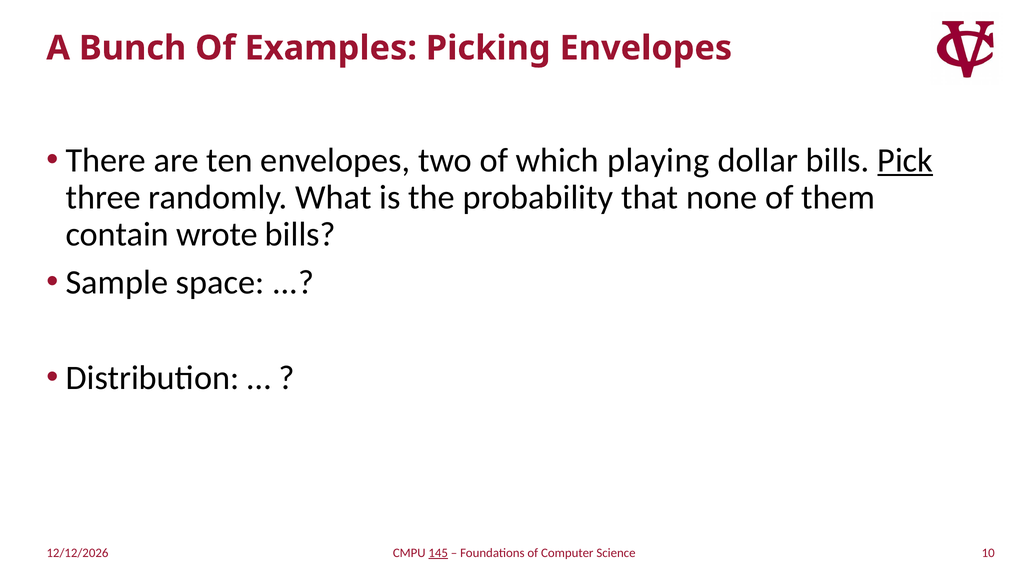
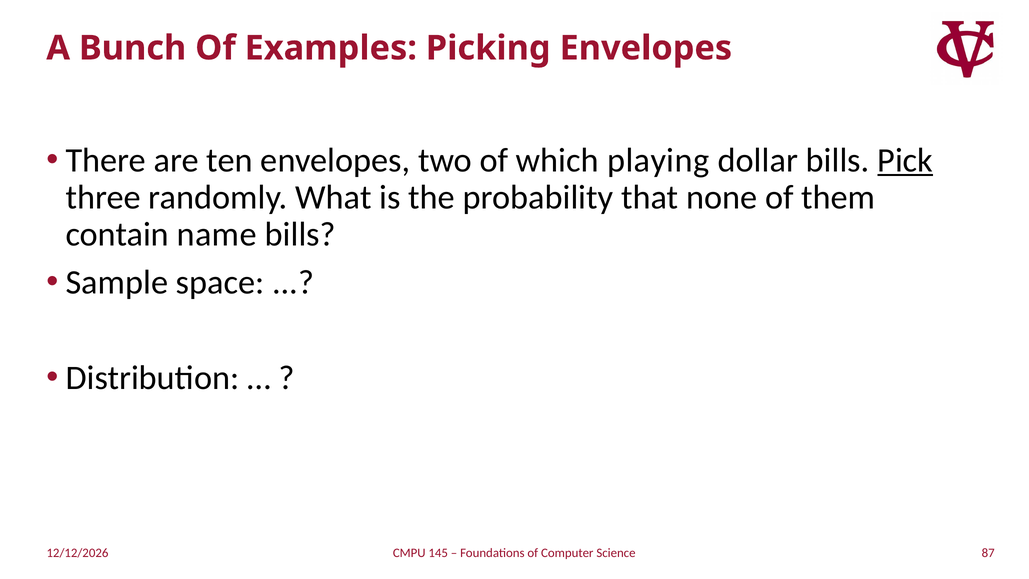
wrote: wrote -> name
10: 10 -> 87
145 underline: present -> none
